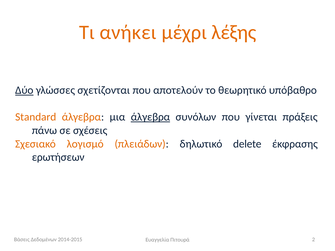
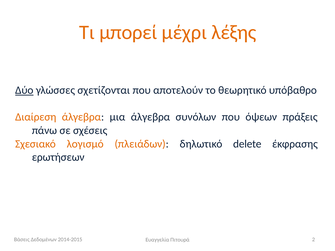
ανήκει: ανήκει -> μπορεί
Standard: Standard -> Διαίρεση
άλγεβρα at (150, 117) underline: present -> none
γίνεται: γίνεται -> όψεων
